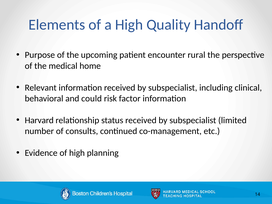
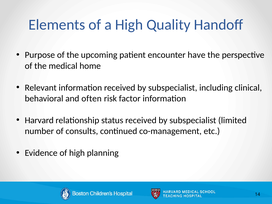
rural: rural -> have
could: could -> often
